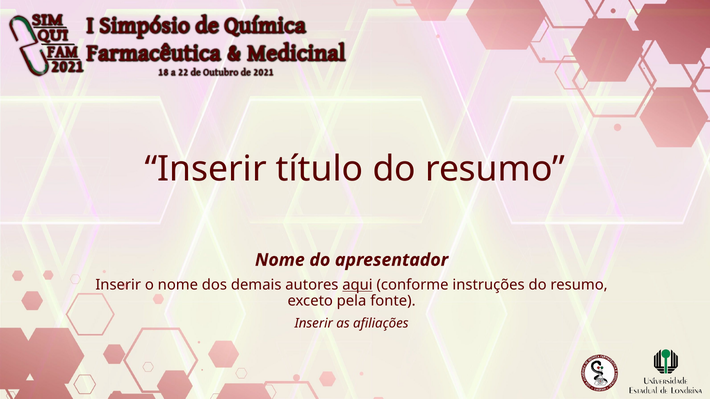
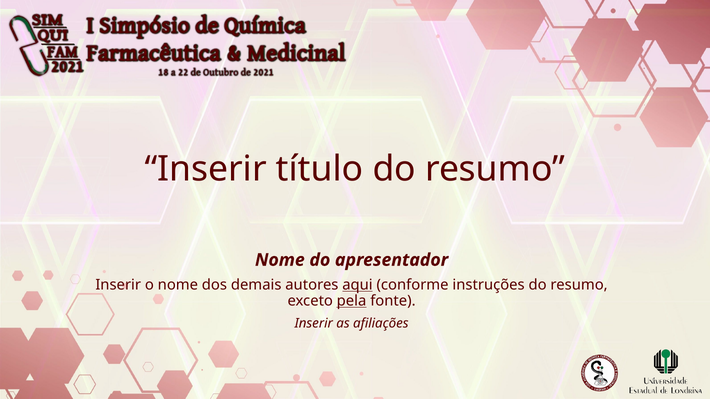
pela underline: none -> present
